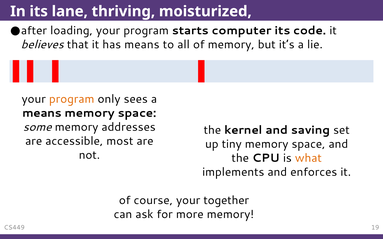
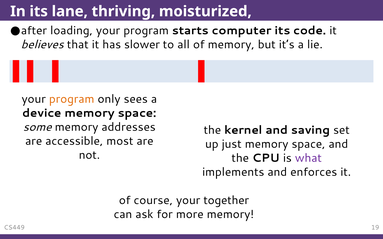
has means: means -> slower
means at (42, 113): means -> device
tiny: tiny -> just
what colour: orange -> purple
